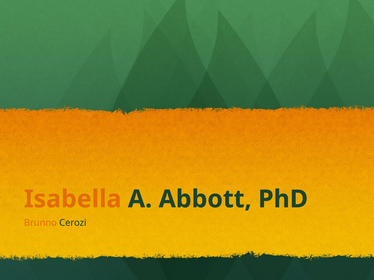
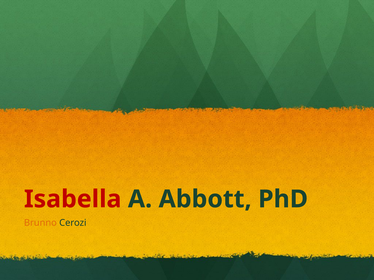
Isabella colour: orange -> red
